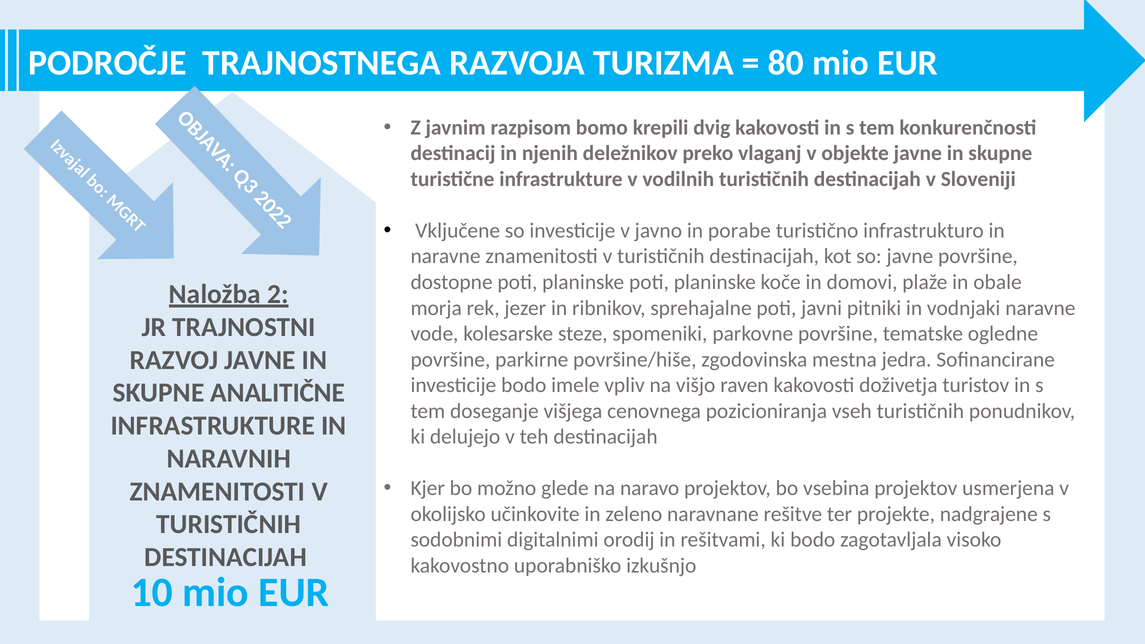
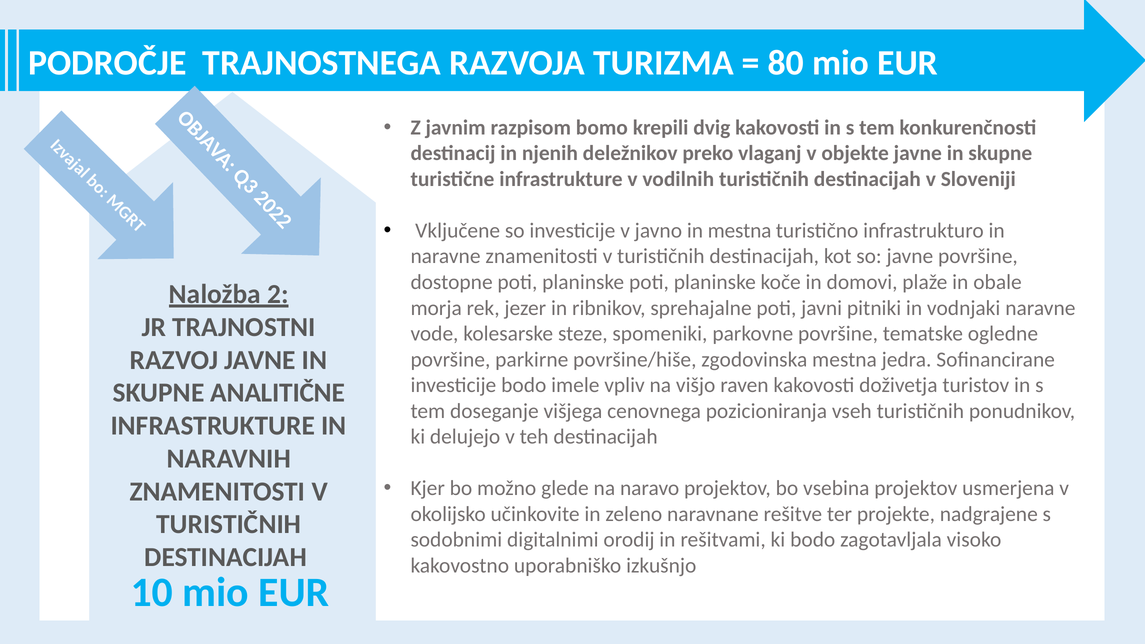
in porabe: porabe -> mestna
